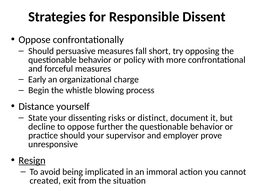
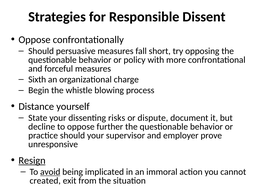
Early: Early -> Sixth
distinct: distinct -> dispute
avoid underline: none -> present
